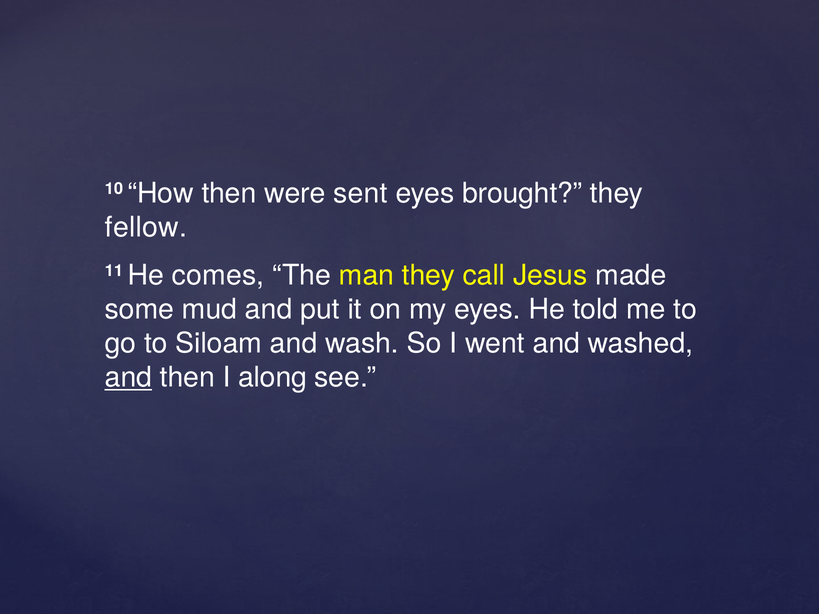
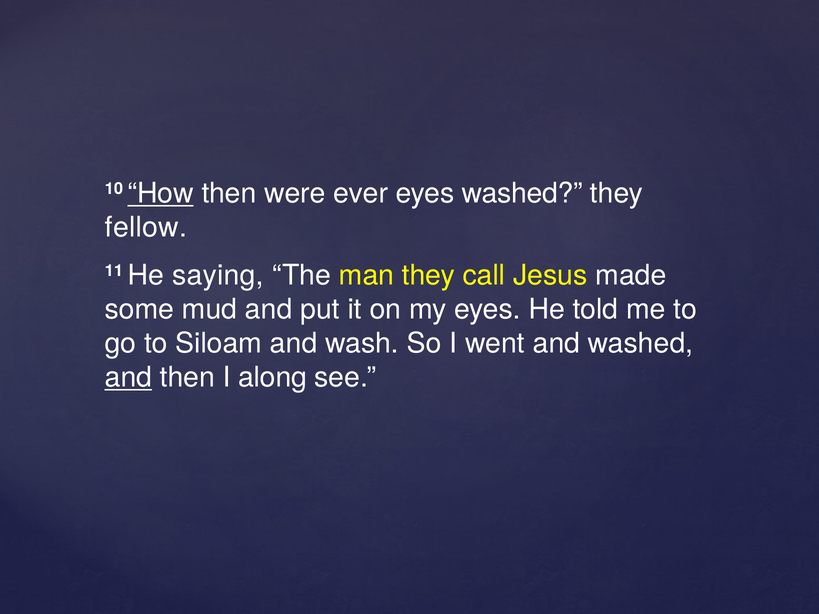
How underline: none -> present
sent: sent -> ever
eyes brought: brought -> washed
comes: comes -> saying
